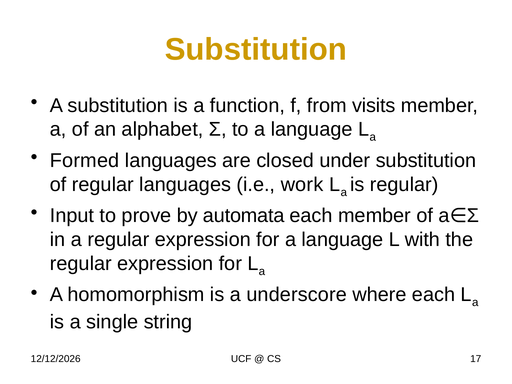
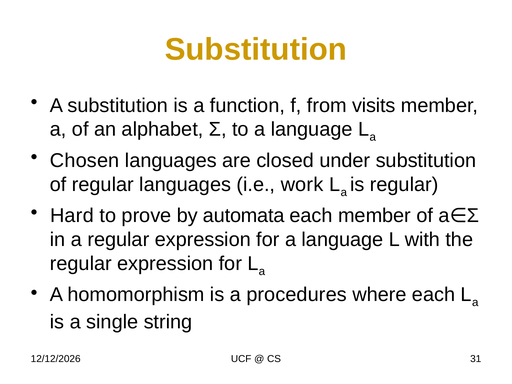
Formed: Formed -> Chosen
Input: Input -> Hard
underscore: underscore -> procedures
17: 17 -> 31
